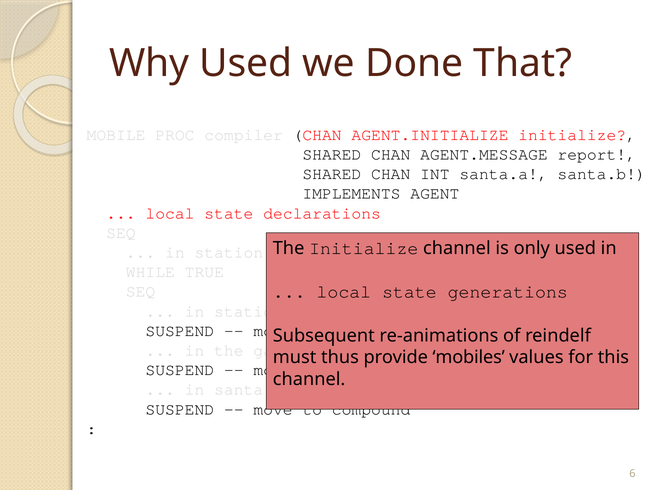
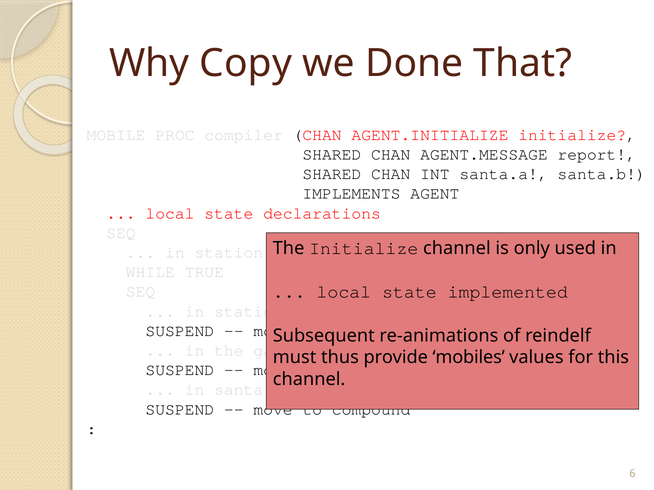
Why Used: Used -> Copy
generations: generations -> implemented
